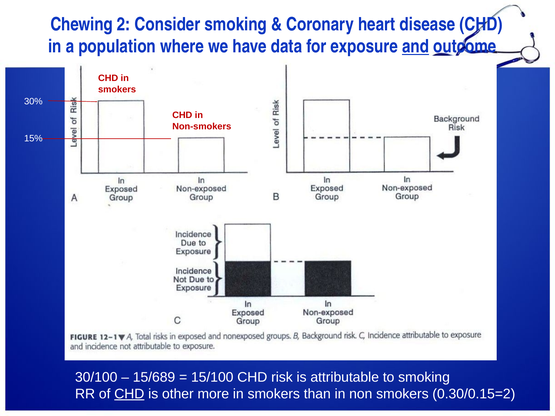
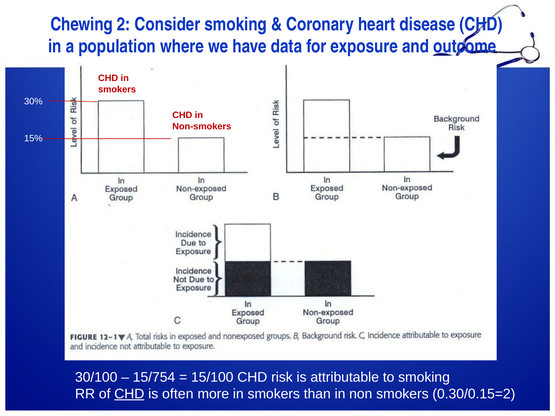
and underline: present -> none
15/689: 15/689 -> 15/754
other: other -> often
